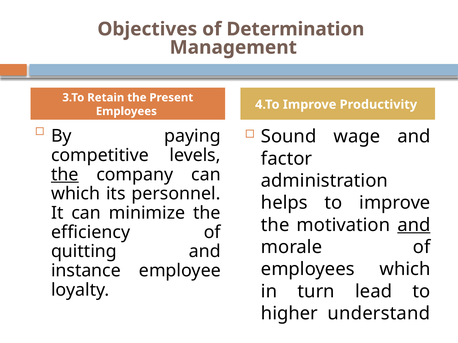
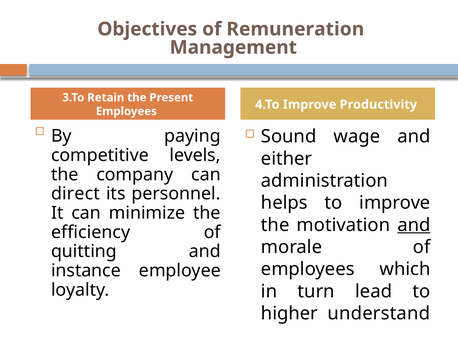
Determination: Determination -> Remuneration
factor: factor -> either
the at (65, 175) underline: present -> none
which at (76, 194): which -> direct
